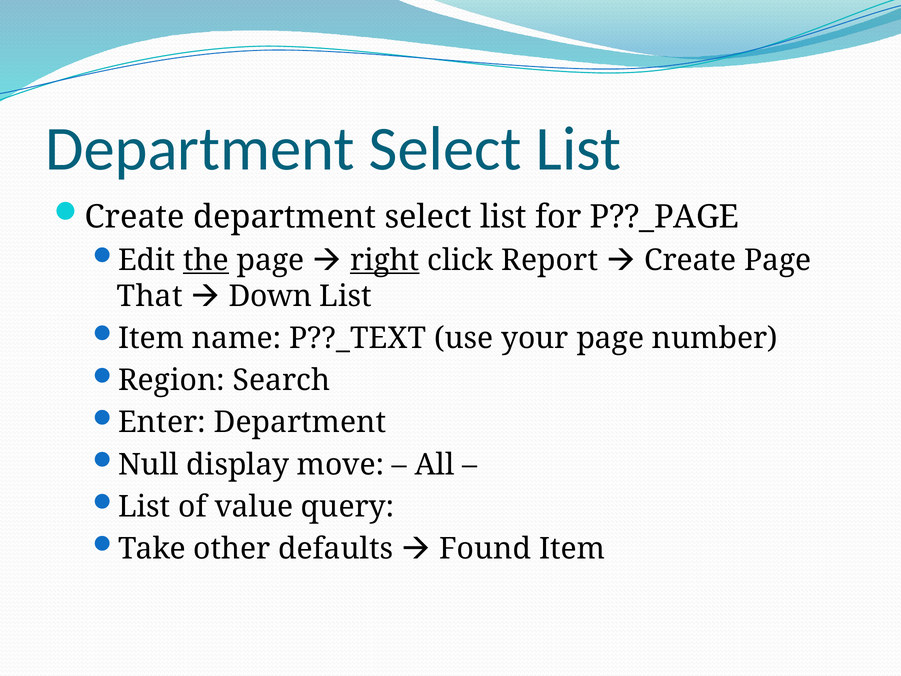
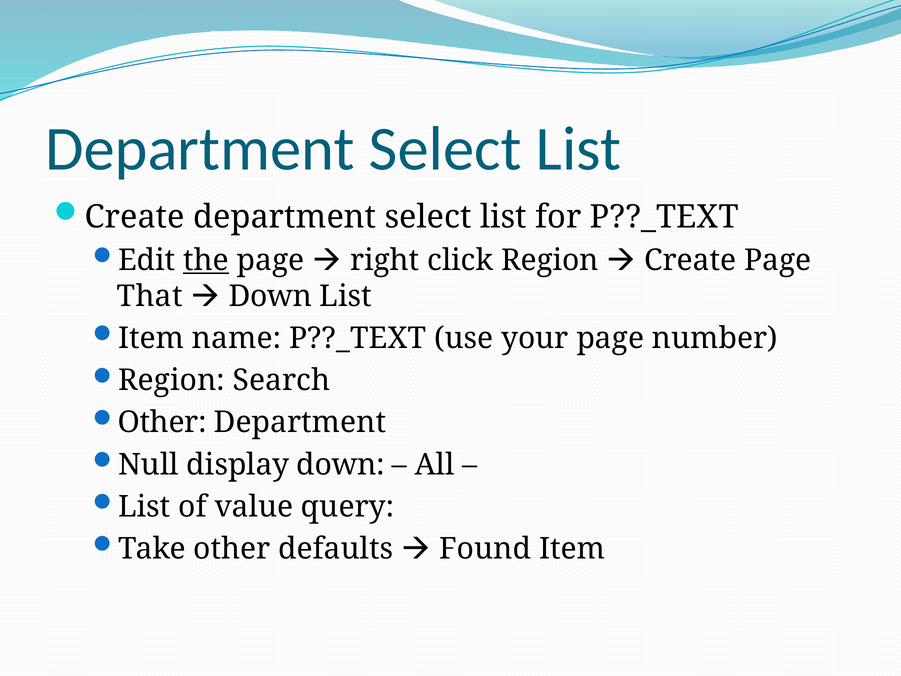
for P??_PAGE: P??_PAGE -> P??_TEXT
right underline: present -> none
click Report: Report -> Region
Enter at (162, 422): Enter -> Other
display move: move -> down
